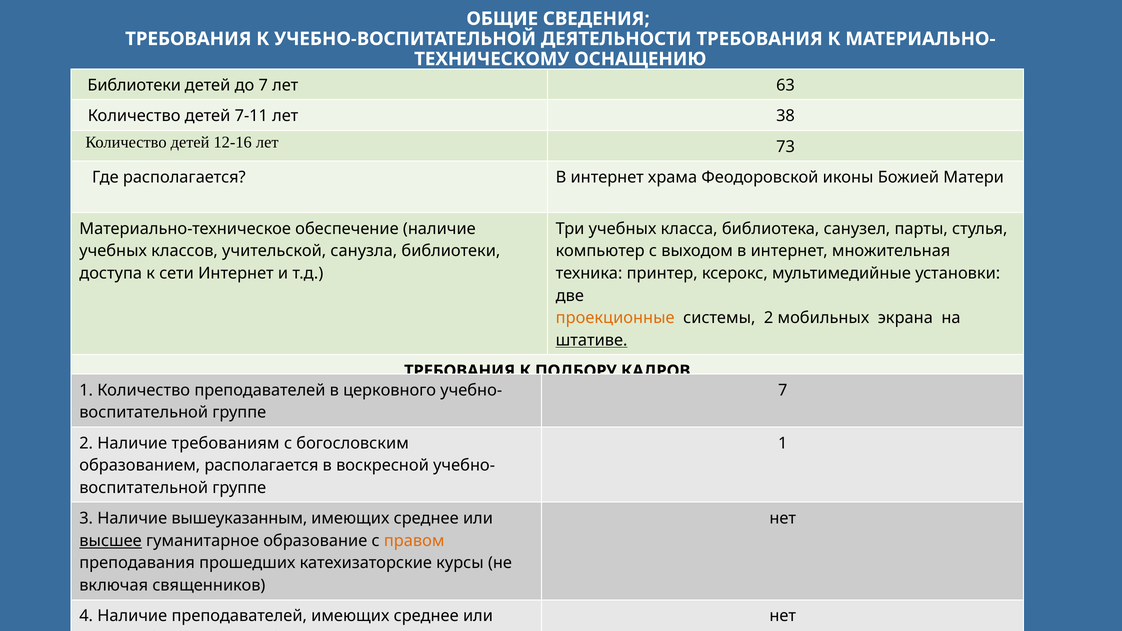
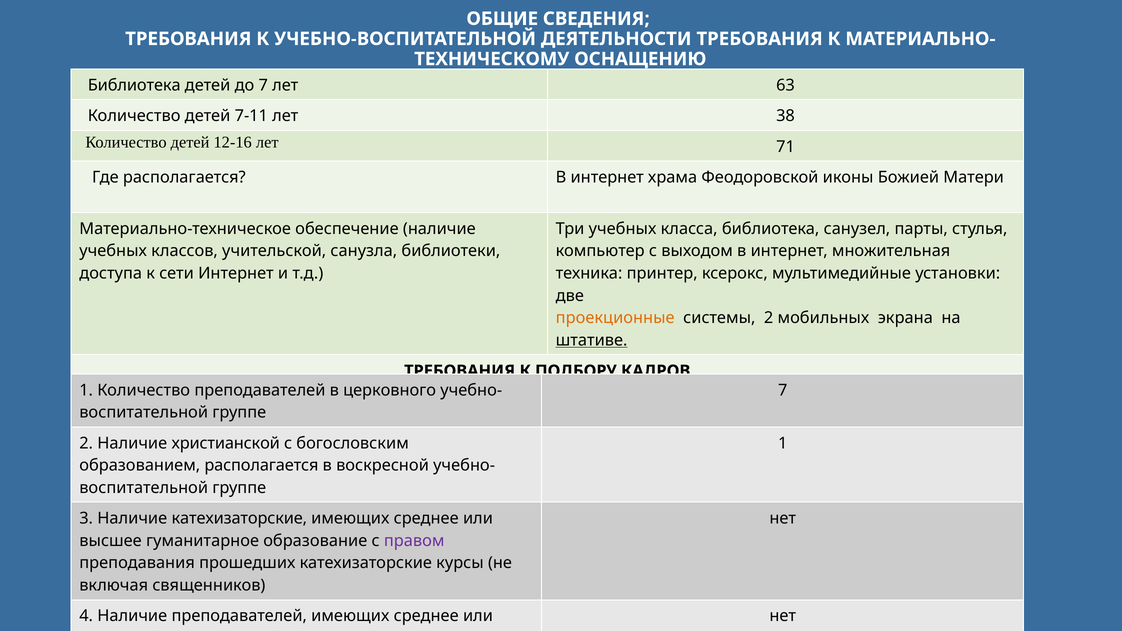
Библиотеки at (134, 85): Библиотеки -> Библиотека
73: 73 -> 71
требованиям: требованиям -> христианской
Наличие вышеуказанным: вышеуказанным -> катехизаторские
высшее at (111, 541) underline: present -> none
правом colour: orange -> purple
